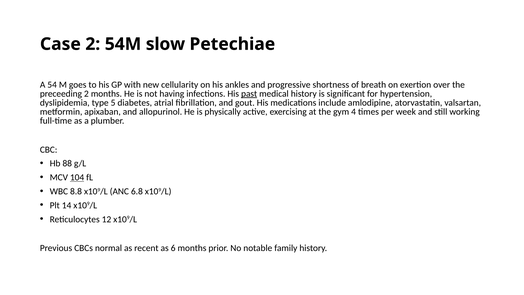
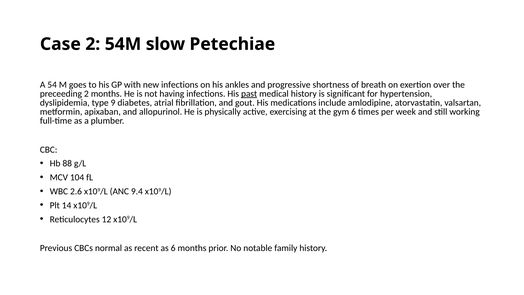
new cellularity: cellularity -> infections
5: 5 -> 9
gym 4: 4 -> 6
104 underline: present -> none
8.8: 8.8 -> 2.6
6.8: 6.8 -> 9.4
